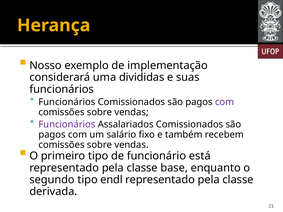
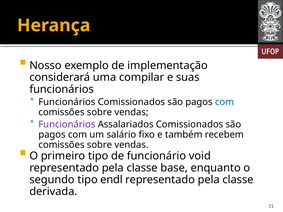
divididas: divididas -> compilar
com at (225, 102) colour: purple -> blue
está: está -> void
